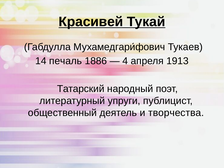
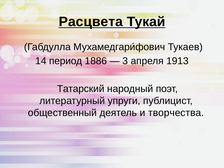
Красивей: Красивей -> Расцвета
печаль: печаль -> период
4: 4 -> 3
